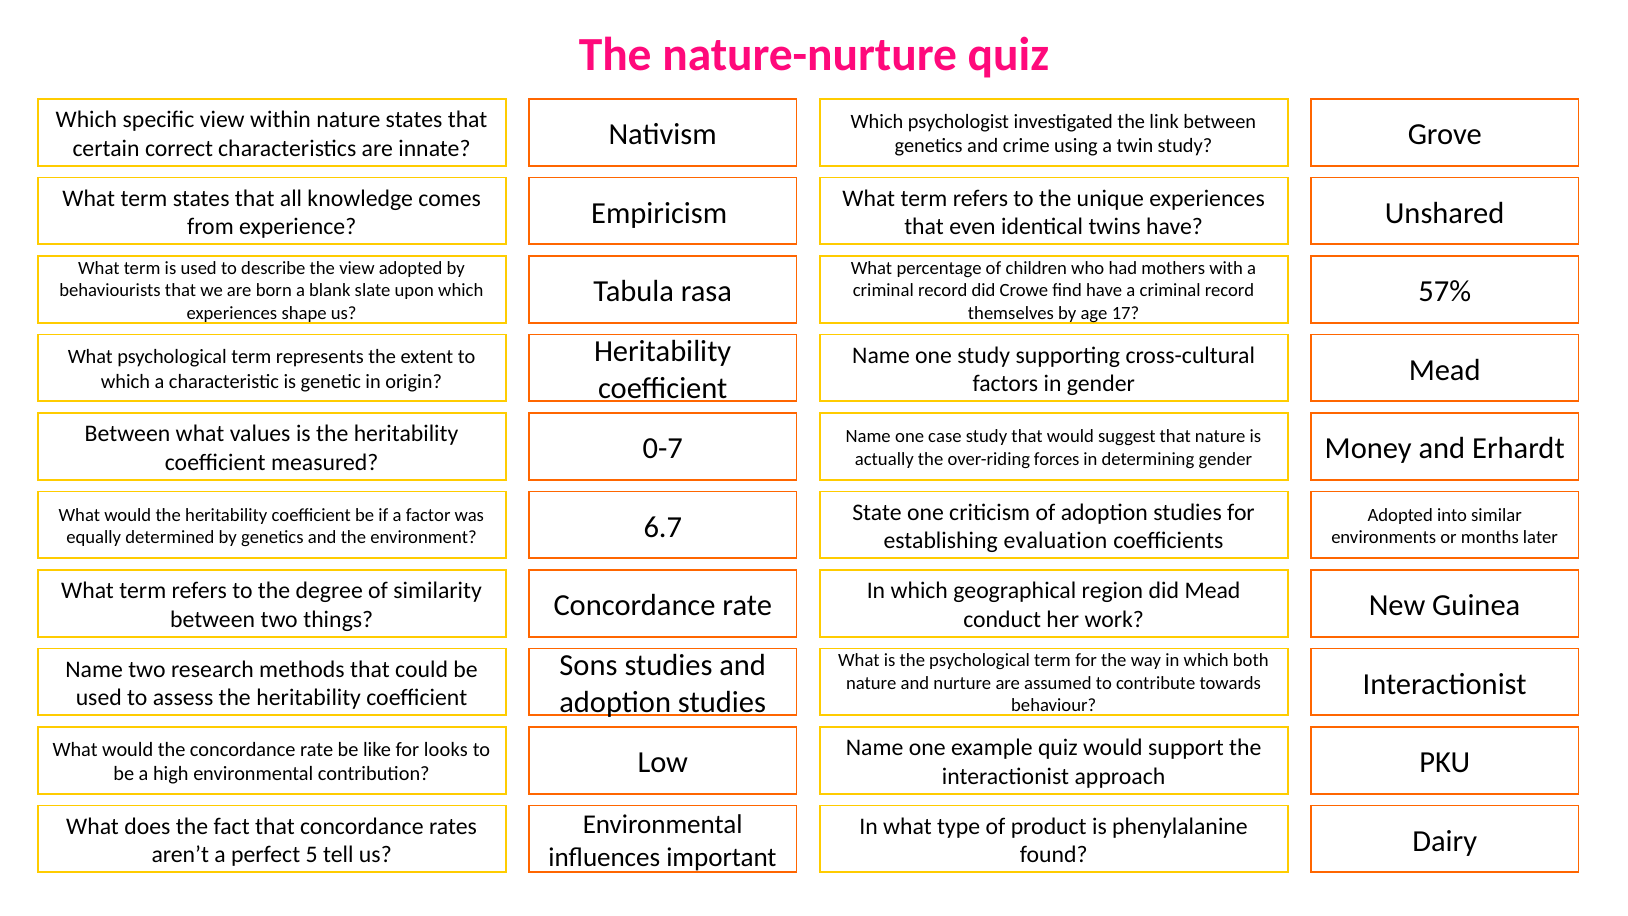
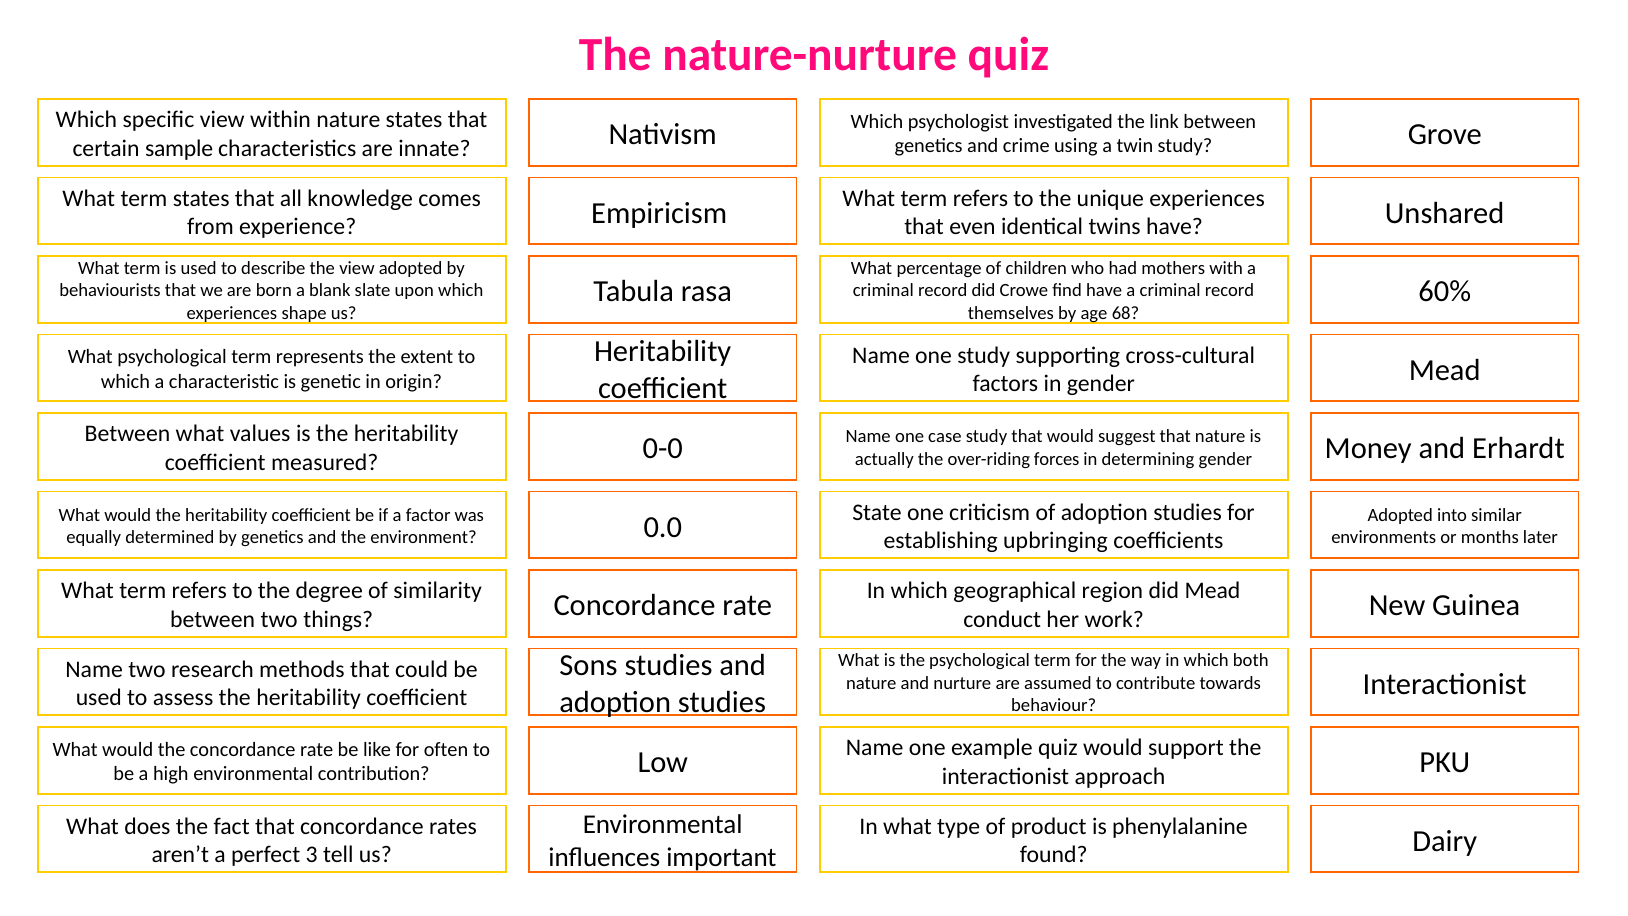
correct: correct -> sample
57%: 57% -> 60%
17: 17 -> 68
0-7: 0-7 -> 0-0
6.7: 6.7 -> 0.0
evaluation: evaluation -> upbringing
looks: looks -> often
5: 5 -> 3
